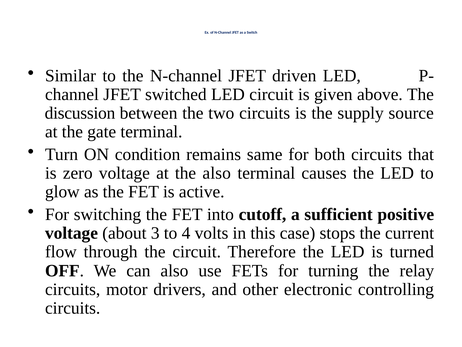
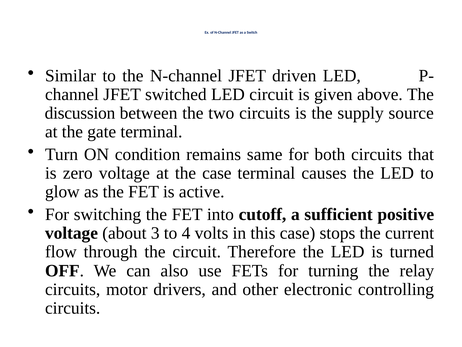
the also: also -> case
